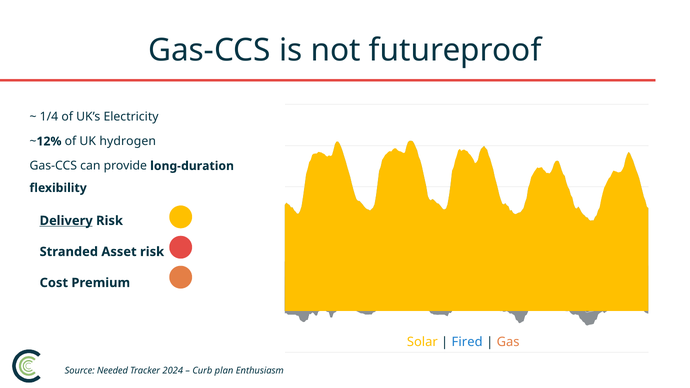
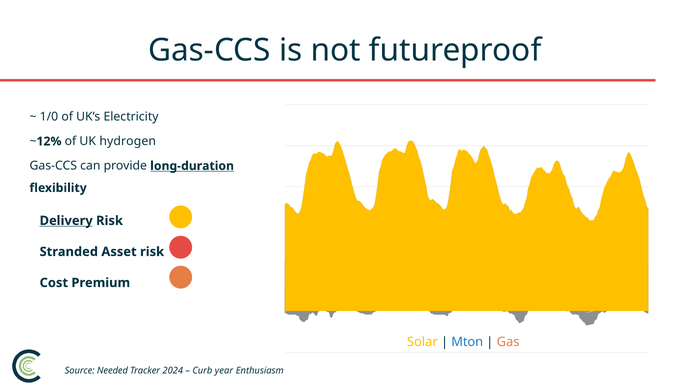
1/4: 1/4 -> 1/0
long-duration underline: none -> present
Fired: Fired -> Mton
plan: plan -> year
